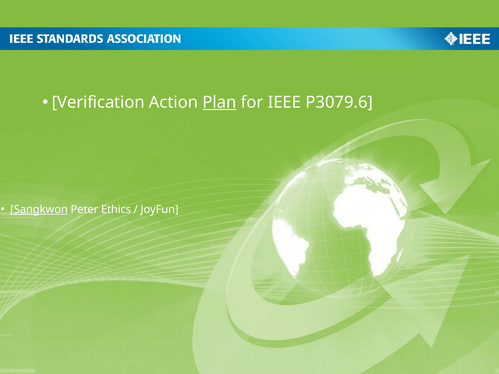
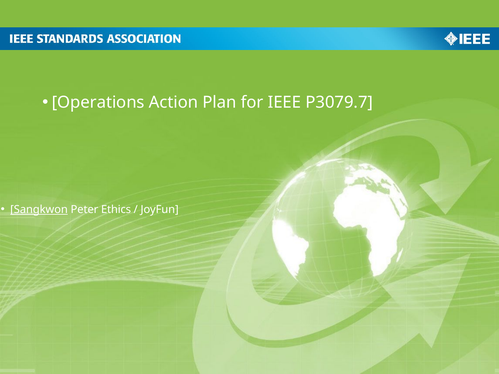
Verification: Verification -> Operations
Plan underline: present -> none
P3079.6: P3079.6 -> P3079.7
